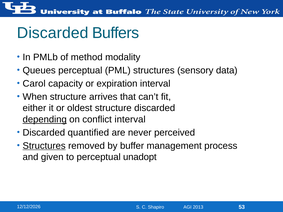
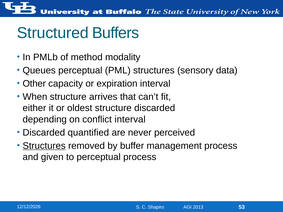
Discarded at (53, 33): Discarded -> Structured
Carol: Carol -> Other
depending underline: present -> none
perceptual unadopt: unadopt -> process
